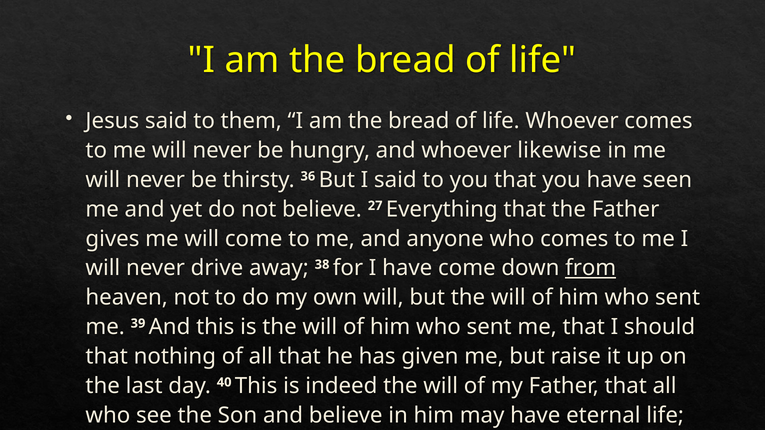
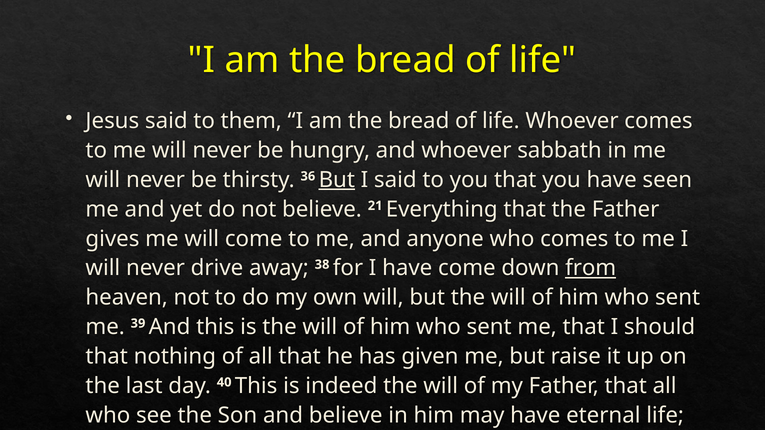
likewise: likewise -> sabbath
But at (337, 180) underline: none -> present
27: 27 -> 21
